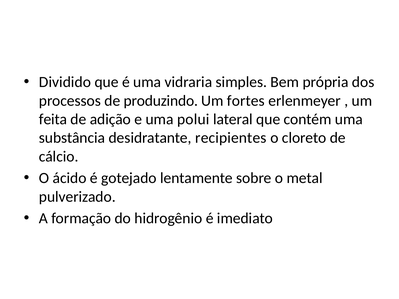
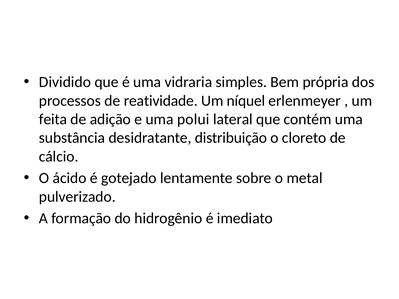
produzindo: produzindo -> reatividade
fortes: fortes -> níquel
recipientes: recipientes -> distribuição
